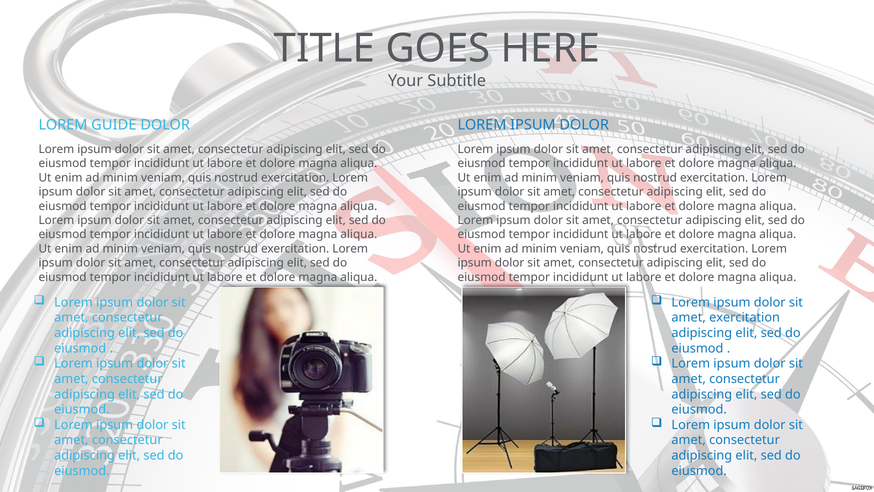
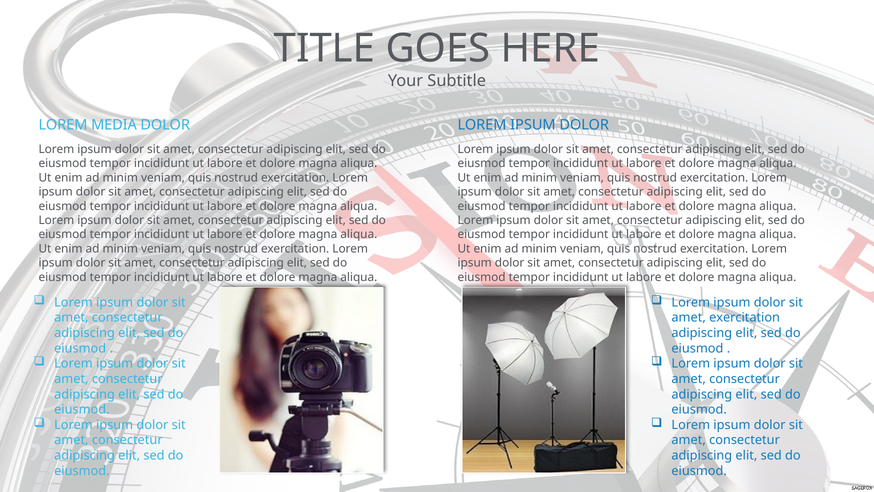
GUIDE: GUIDE -> MEDIA
